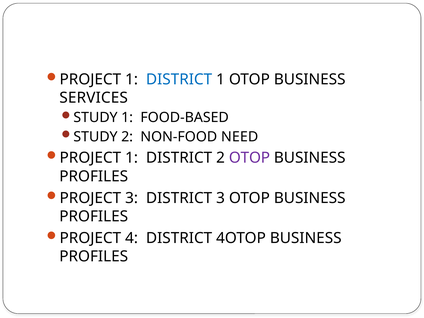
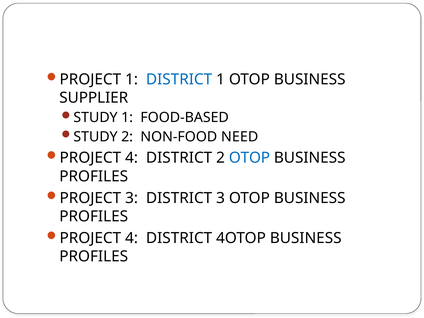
SERVICES: SERVICES -> SUPPLIER
1 at (132, 158): 1 -> 4
OTOP at (249, 158) colour: purple -> blue
